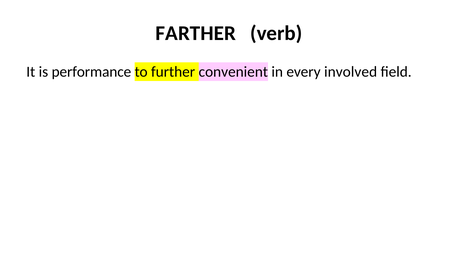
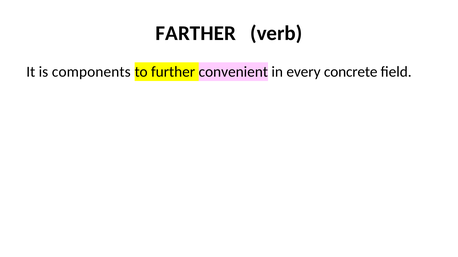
performance: performance -> components
involved: involved -> concrete
